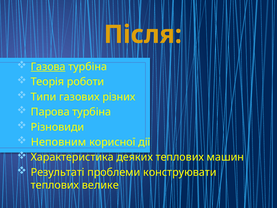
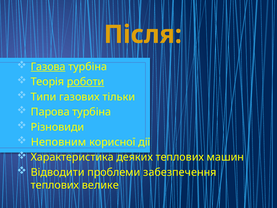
роботи underline: none -> present
різних: різних -> тільки
Результаті: Результаті -> Відводити
конструювати: конструювати -> забезпечення
